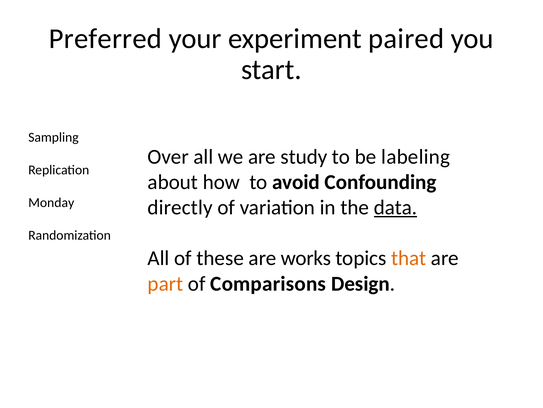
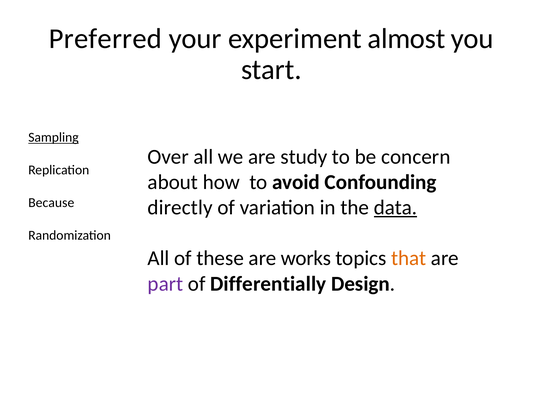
paired: paired -> almost
Sampling underline: none -> present
labeling: labeling -> concern
Monday: Monday -> Because
part colour: orange -> purple
Comparisons: Comparisons -> Differentially
